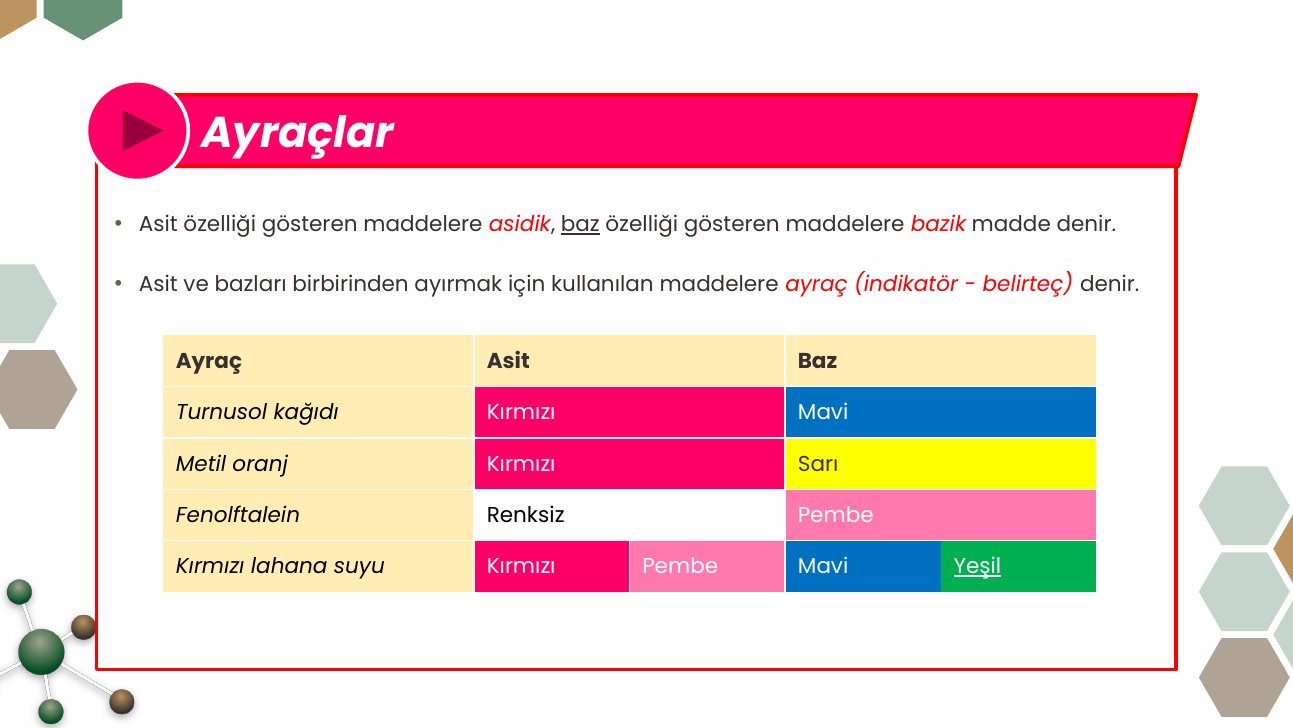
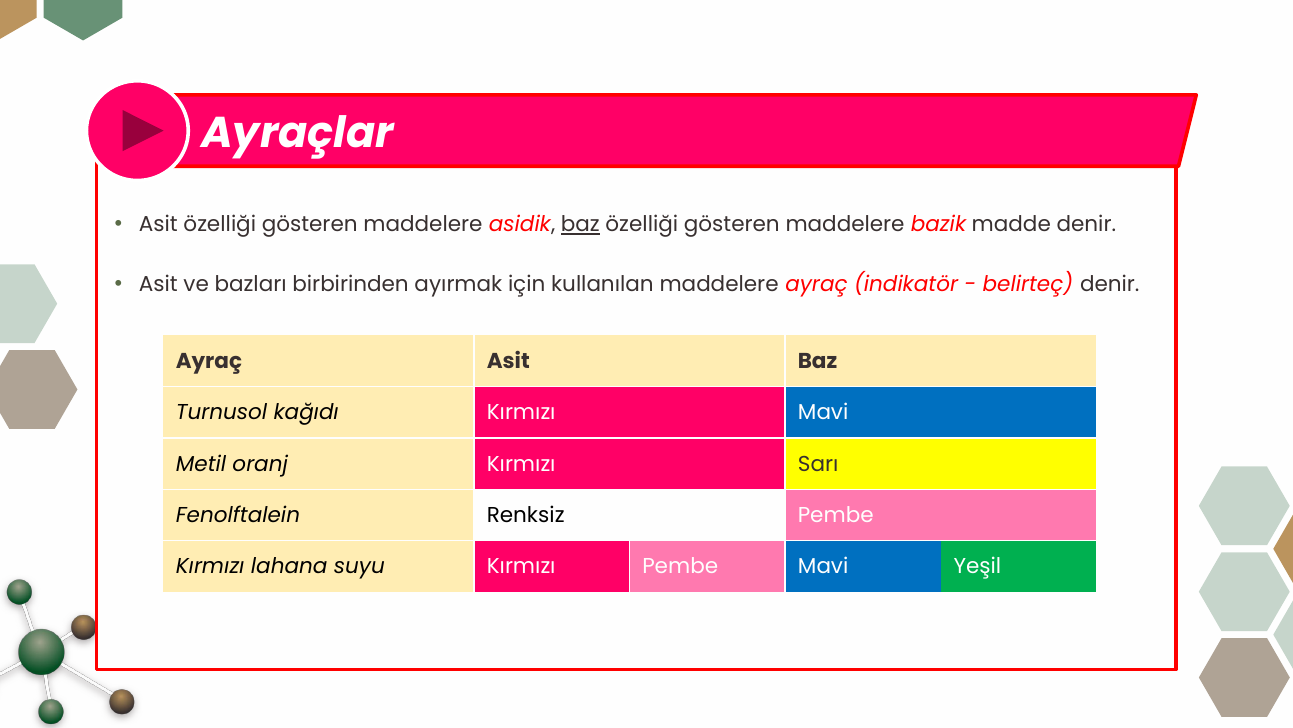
Yeşil underline: present -> none
